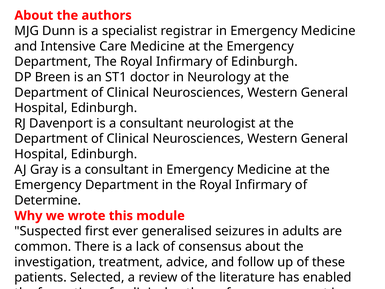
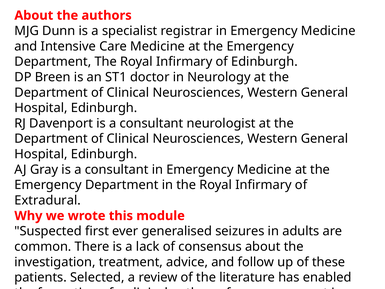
Determine: Determine -> Extradural
